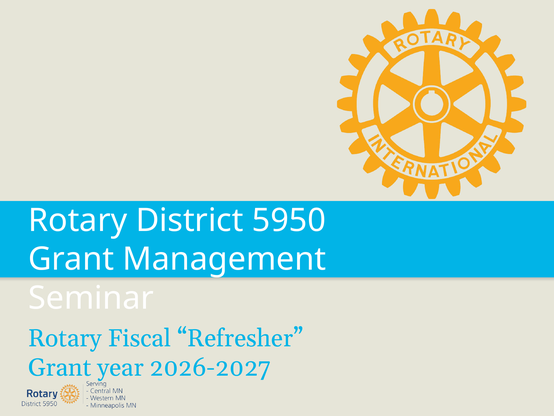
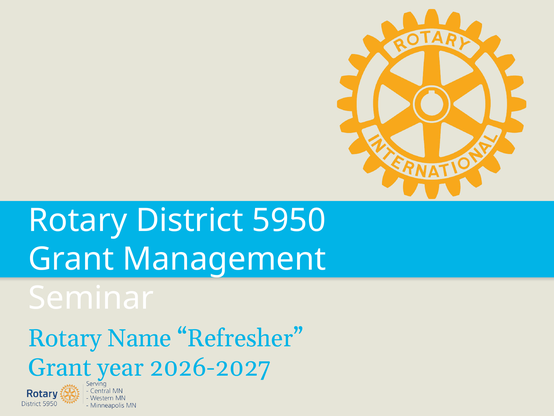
Fiscal: Fiscal -> Name
